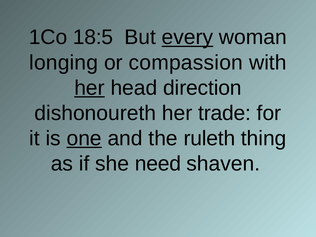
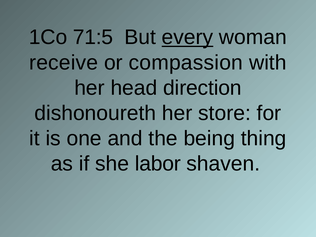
18:5: 18:5 -> 71:5
longing: longing -> receive
her at (89, 88) underline: present -> none
trade: trade -> store
one underline: present -> none
ruleth: ruleth -> being
need: need -> labor
